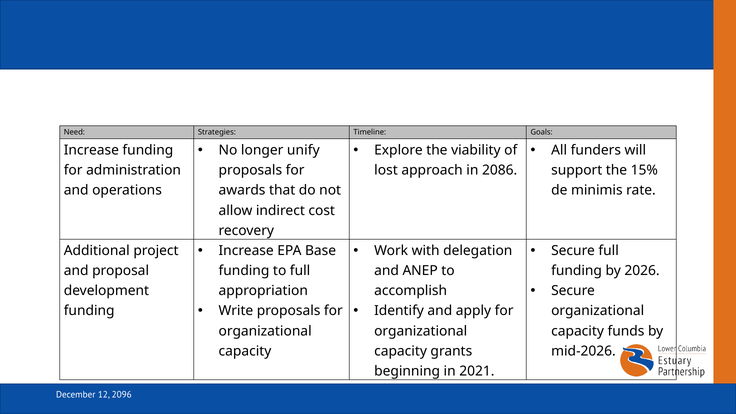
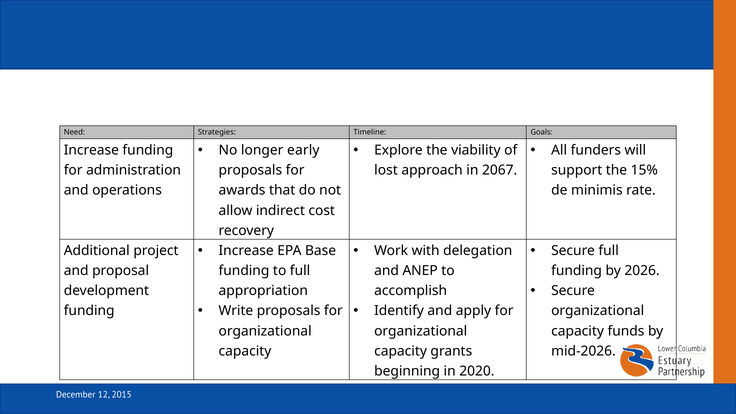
unify: unify -> early
2086: 2086 -> 2067
2021: 2021 -> 2020
2096: 2096 -> 2015
